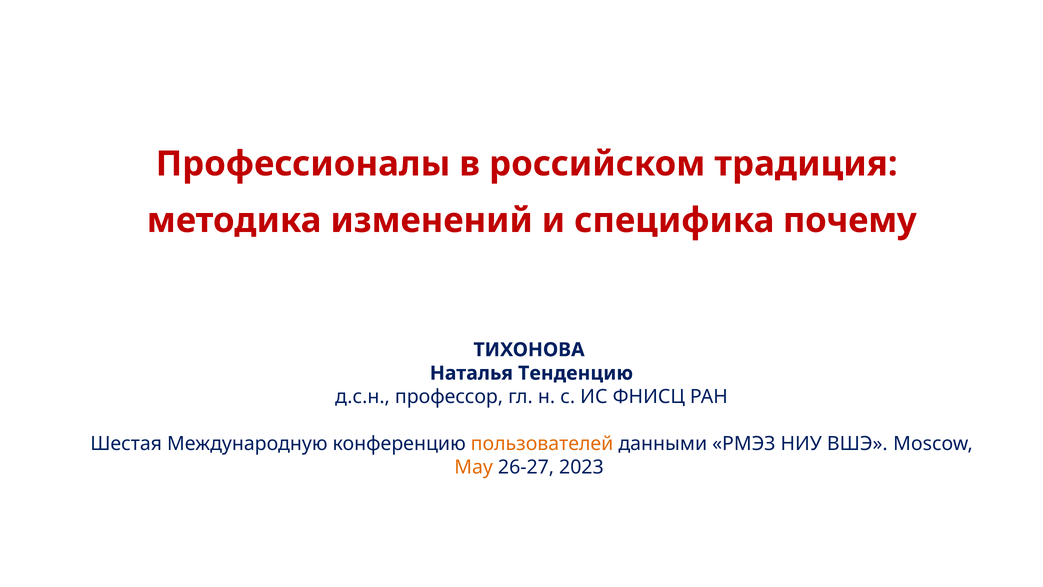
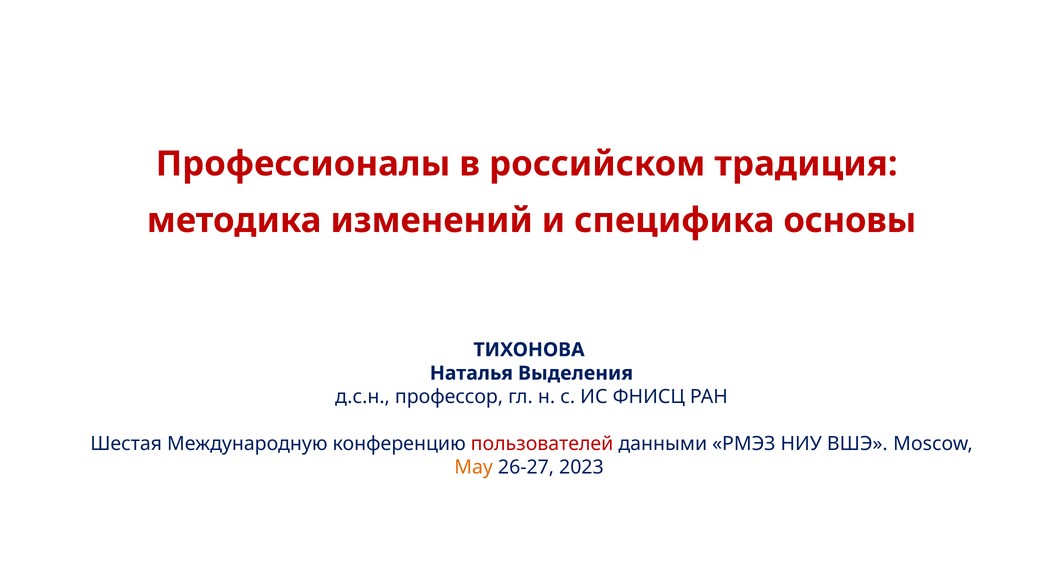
почему: почему -> основы
Тенденцию: Тенденцию -> Выделения
пользователей colour: orange -> red
